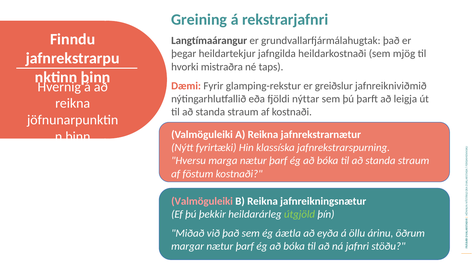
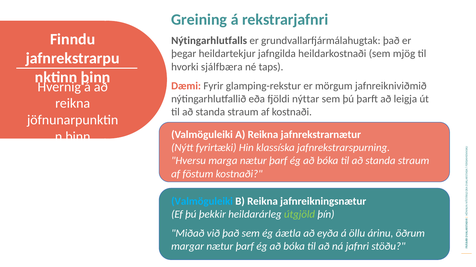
Langtímaárangur: Langtímaárangur -> Nýtingarhlutfalls
mistraðra: mistraðra -> sjálfbæra
greiðslur: greiðslur -> mörgum
Valmöguleiki at (202, 202) colour: pink -> light blue
